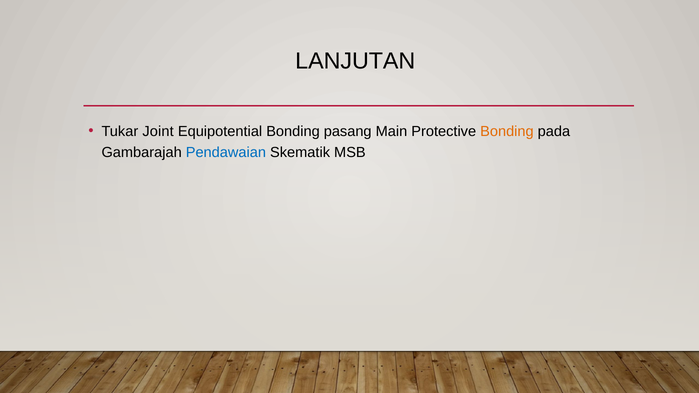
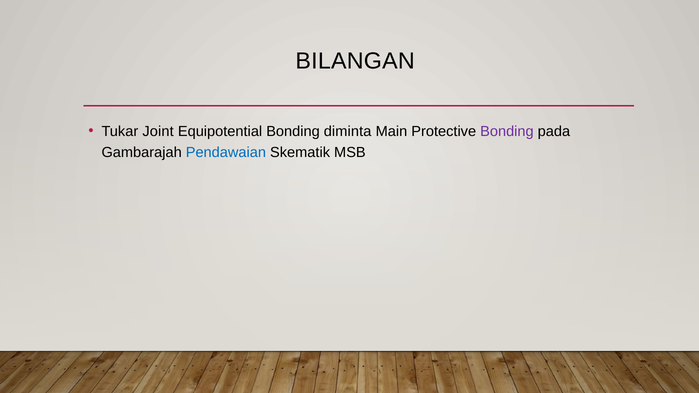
LANJUTAN: LANJUTAN -> BILANGAN
pasang: pasang -> diminta
Bonding at (507, 131) colour: orange -> purple
